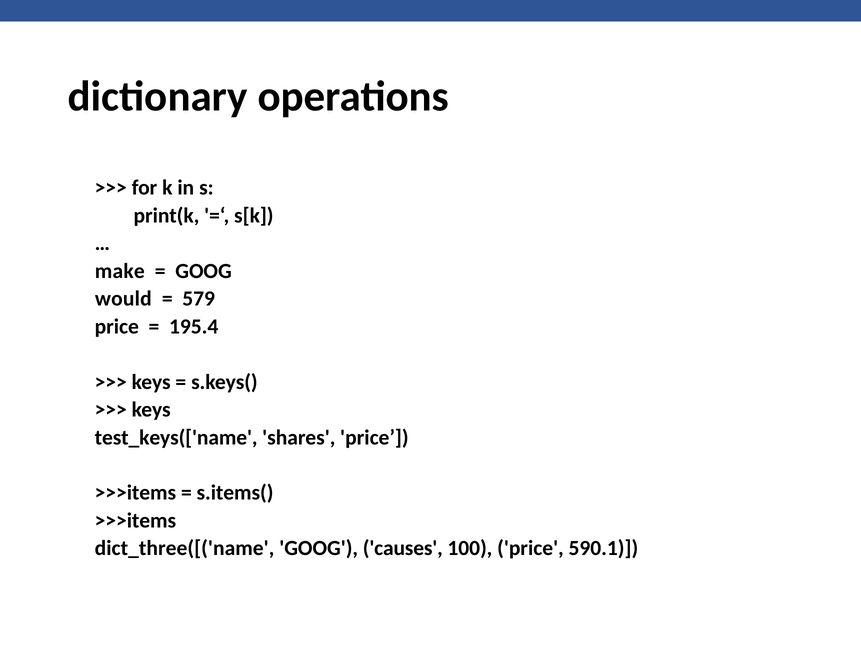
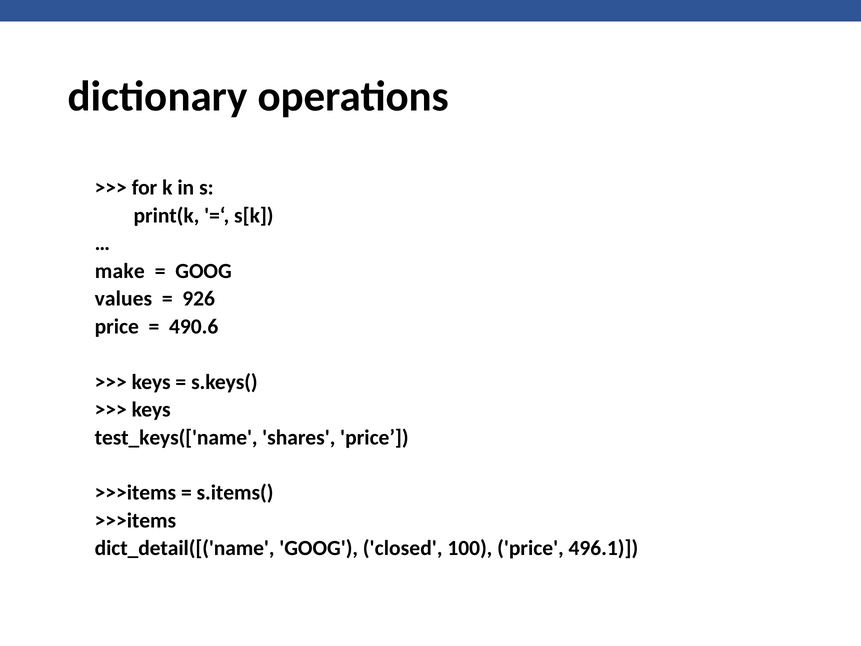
would: would -> values
579: 579 -> 926
195.4: 195.4 -> 490.6
dict_three([('name: dict_three([('name -> dict_detail([('name
causes: causes -> closed
590.1: 590.1 -> 496.1
